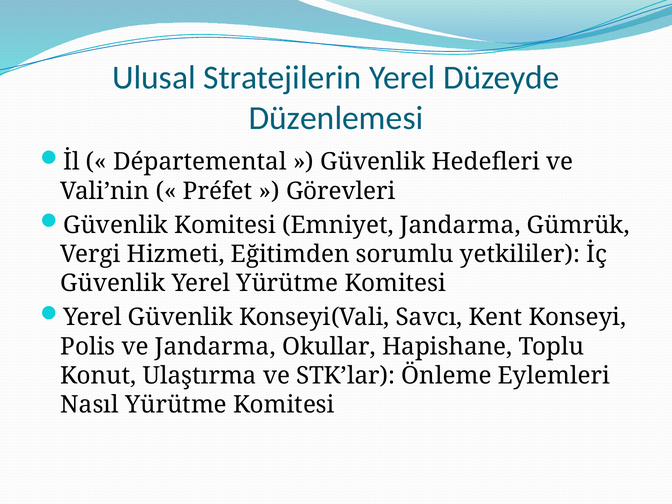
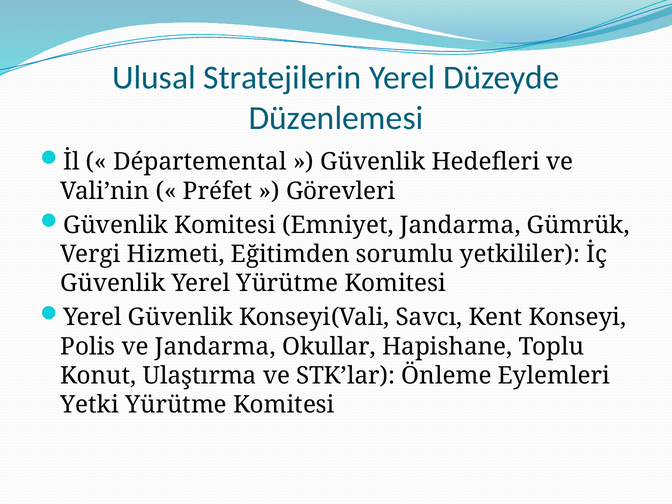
Nasıl: Nasıl -> Yetki
